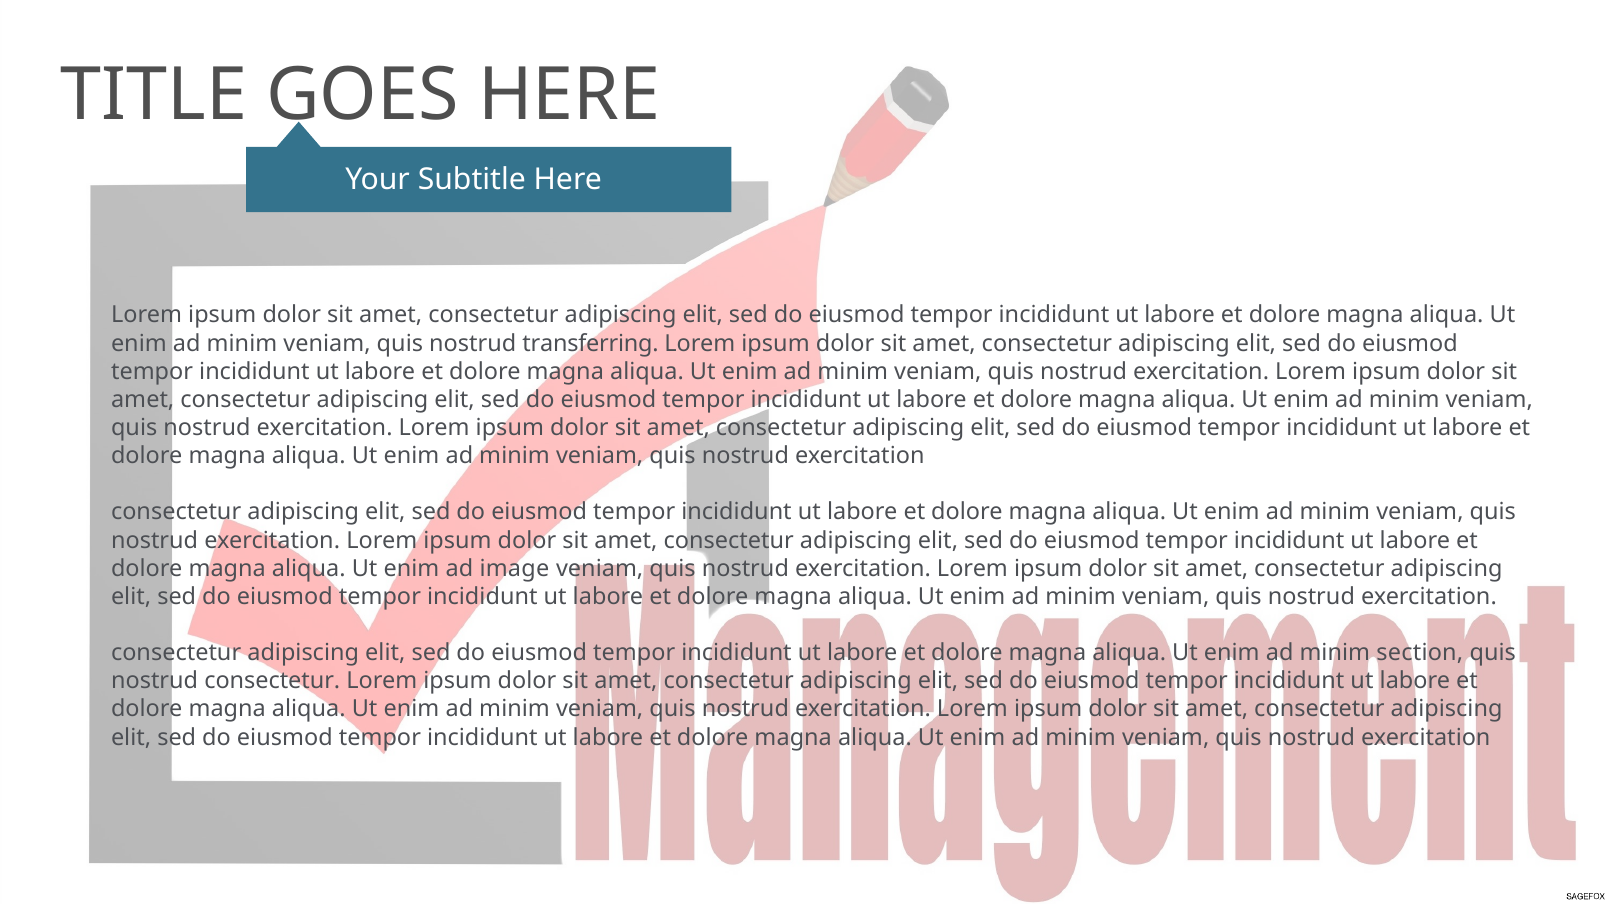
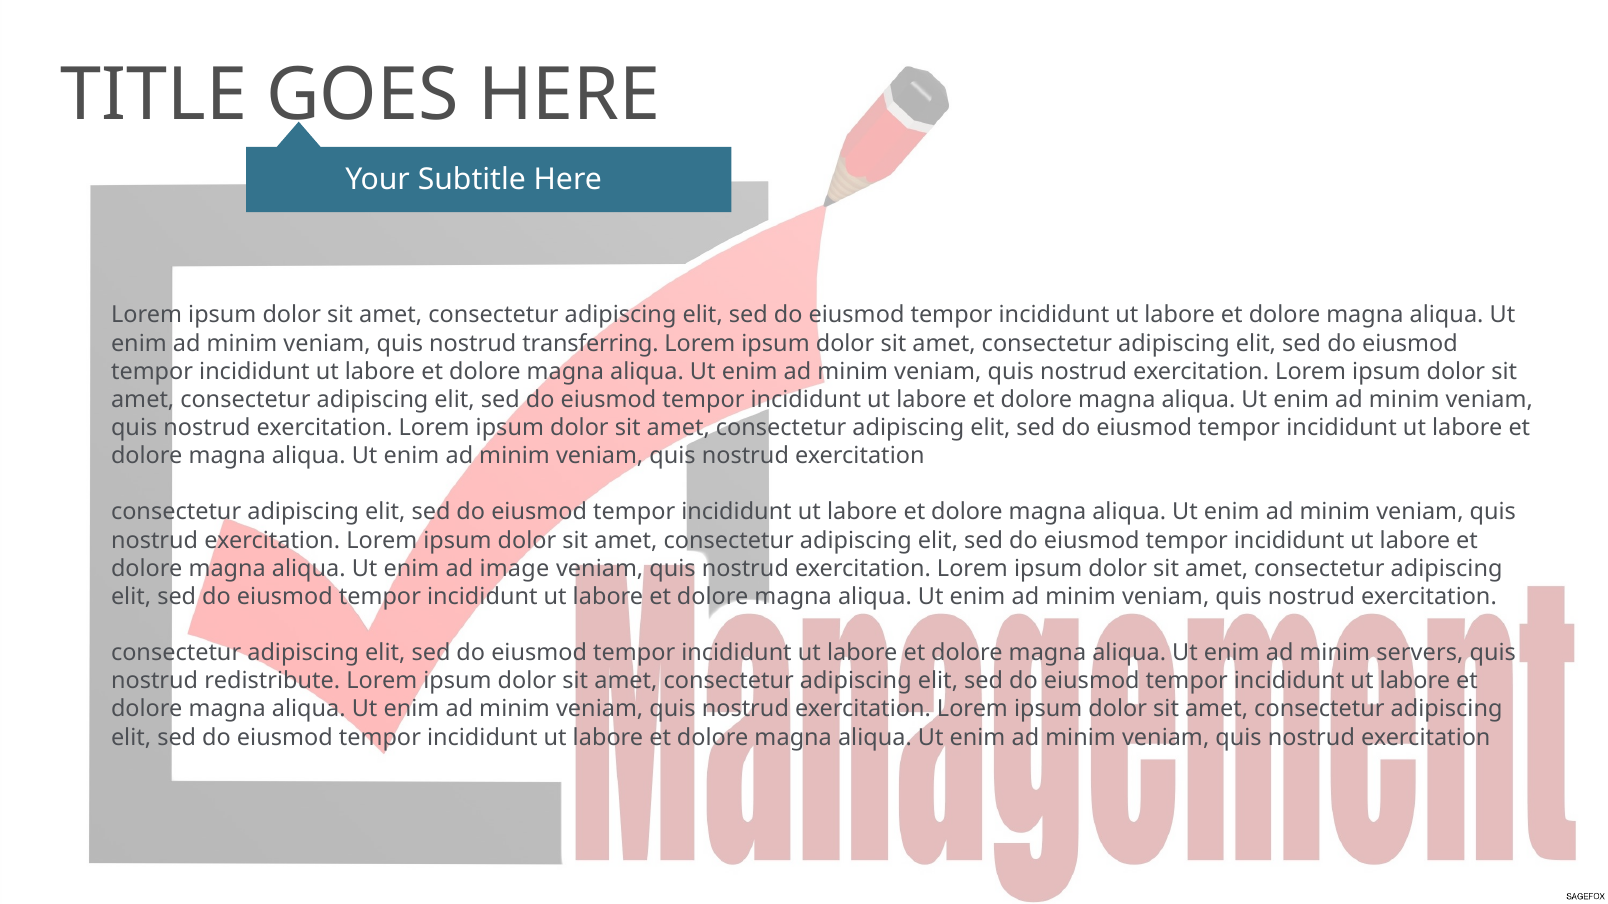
section: section -> servers
nostrud consectetur: consectetur -> redistribute
